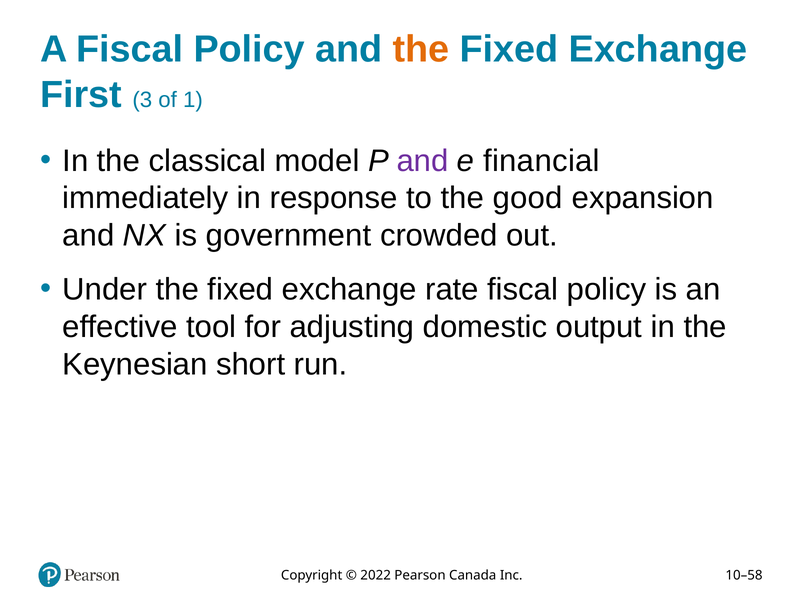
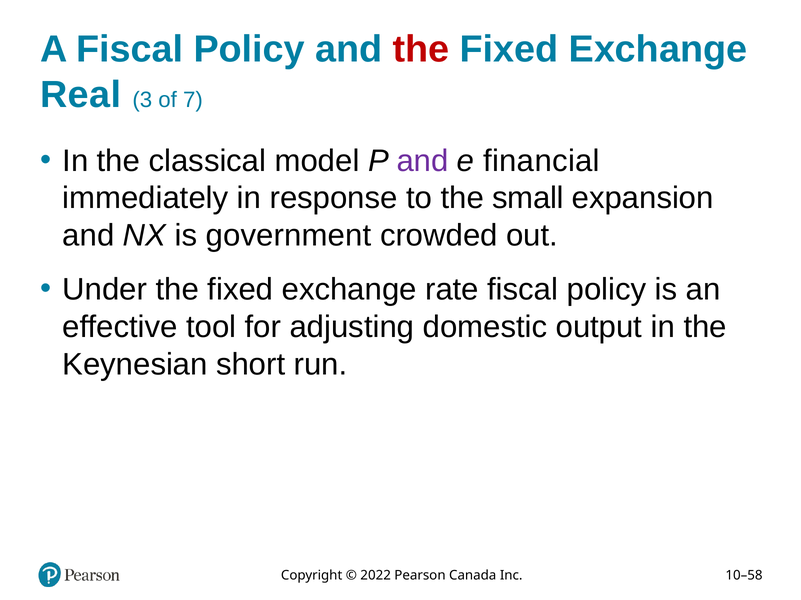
the at (421, 50) colour: orange -> red
First: First -> Real
1: 1 -> 7
good: good -> small
